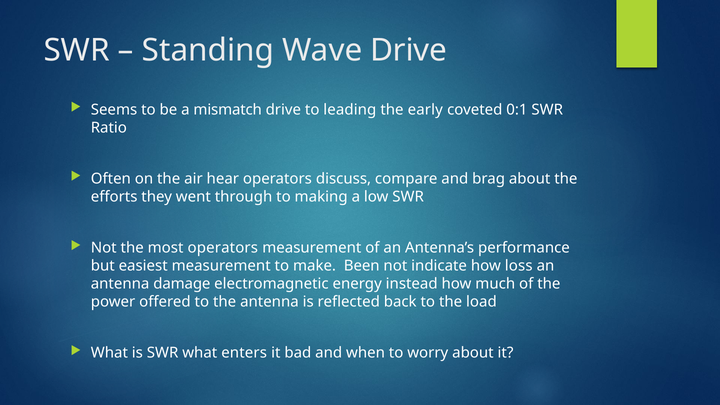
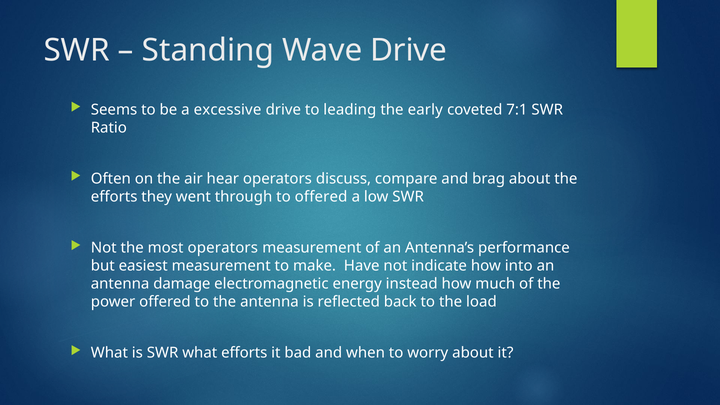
mismatch: mismatch -> excessive
0:1: 0:1 -> 7:1
to making: making -> offered
Been: Been -> Have
loss: loss -> into
what enters: enters -> efforts
